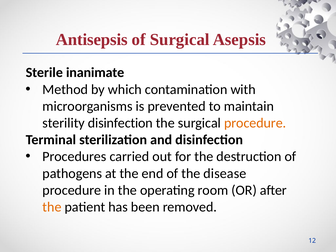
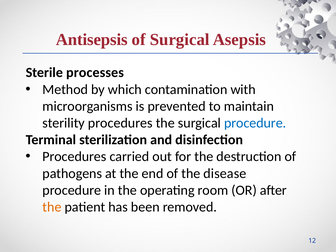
inanimate: inanimate -> processes
sterility disinfection: disinfection -> procedures
procedure at (255, 123) colour: orange -> blue
